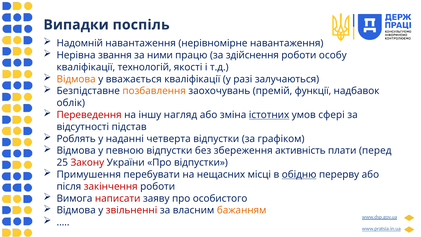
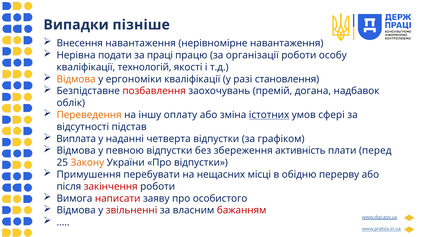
поспіль: поспіль -> пізніше
Надомній: Надомній -> Внесення
звання: звання -> подати
ними: ними -> праці
здійснення: здійснення -> організації
вважається: вважається -> ергономіки
залучаються: залучаються -> становлення
позбавлення colour: orange -> red
функції: функції -> догана
Переведення colour: red -> orange
нагляд: нагляд -> оплату
Роблять: Роблять -> Виплата
Закону colour: red -> orange
обідню underline: present -> none
бажанням colour: orange -> red
